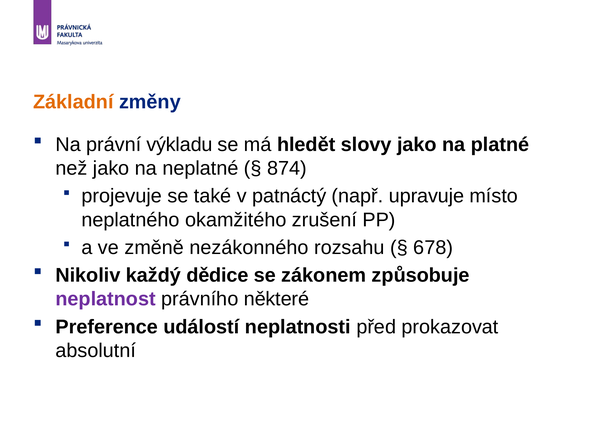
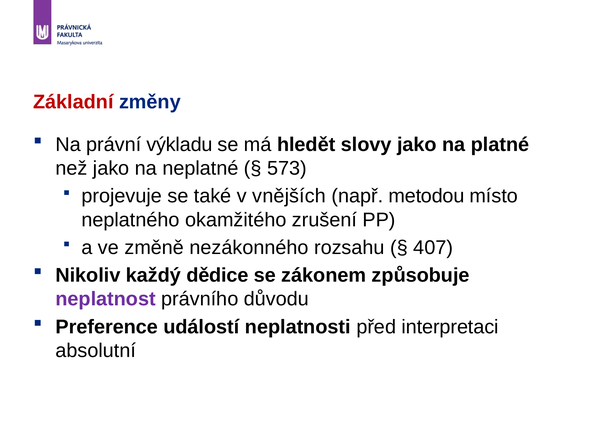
Základní colour: orange -> red
874: 874 -> 573
patnáctý: patnáctý -> vnějších
upravuje: upravuje -> metodou
678: 678 -> 407
některé: některé -> důvodu
prokazovat: prokazovat -> interpretaci
